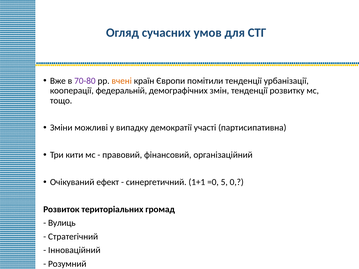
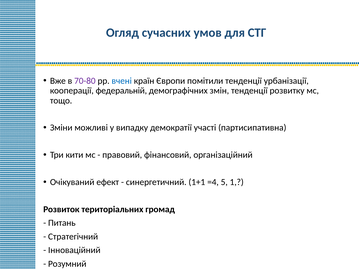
вчені colour: orange -> blue
=0: =0 -> =4
0: 0 -> 1
Вулиць: Вулиць -> Питань
